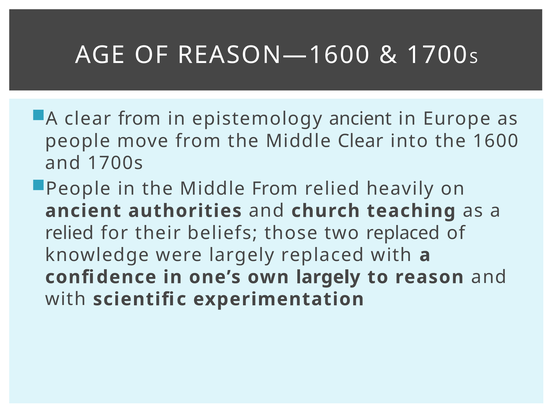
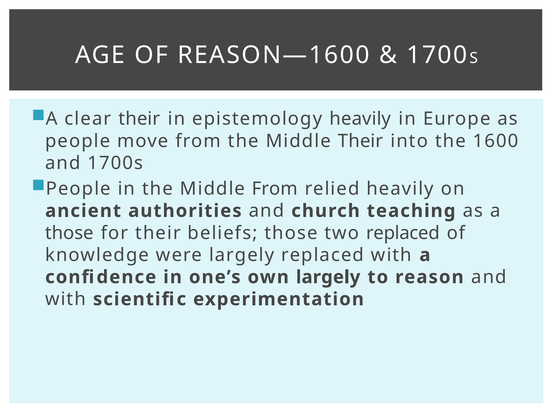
clear from: from -> their
epistemology ancient: ancient -> heavily
Middle Clear: Clear -> Their
relied at (70, 233): relied -> those
